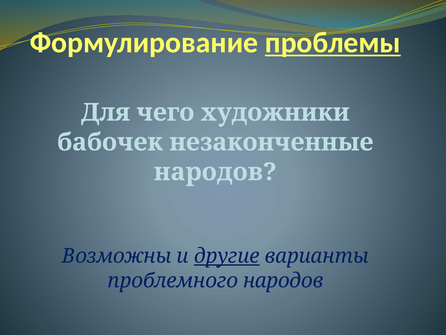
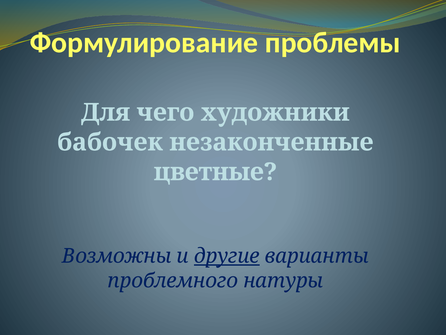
проблемы underline: present -> none
народов at (215, 172): народов -> цветные
проблемного народов: народов -> натуры
